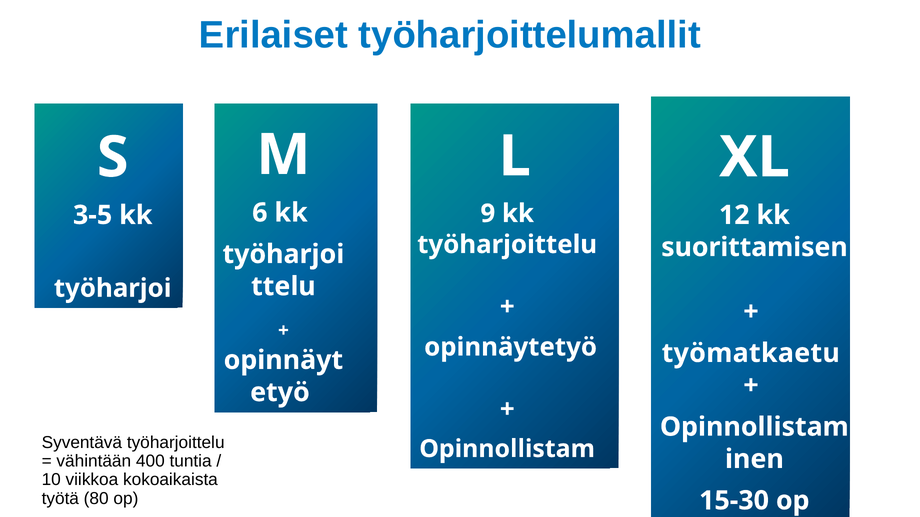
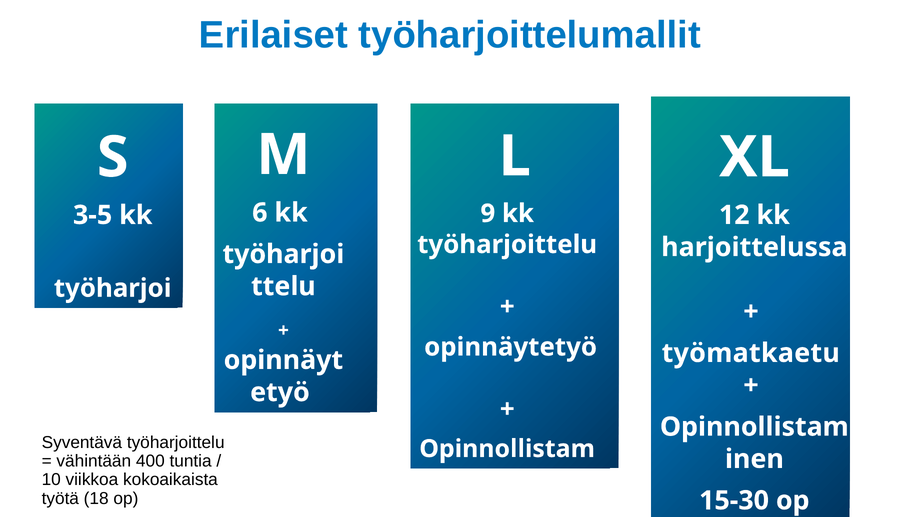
suorittamisen: suorittamisen -> harjoittelussa
80: 80 -> 18
